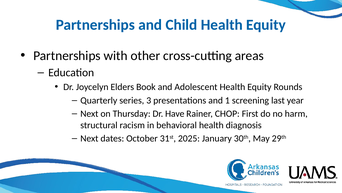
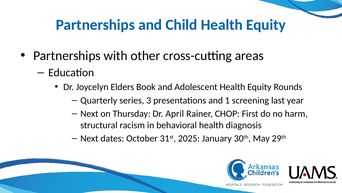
Have: Have -> April
